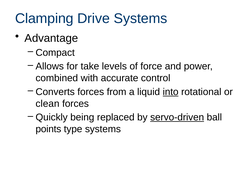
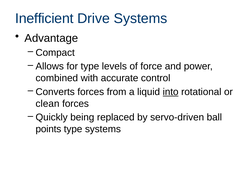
Clamping: Clamping -> Inefficient
for take: take -> type
servo-driven underline: present -> none
